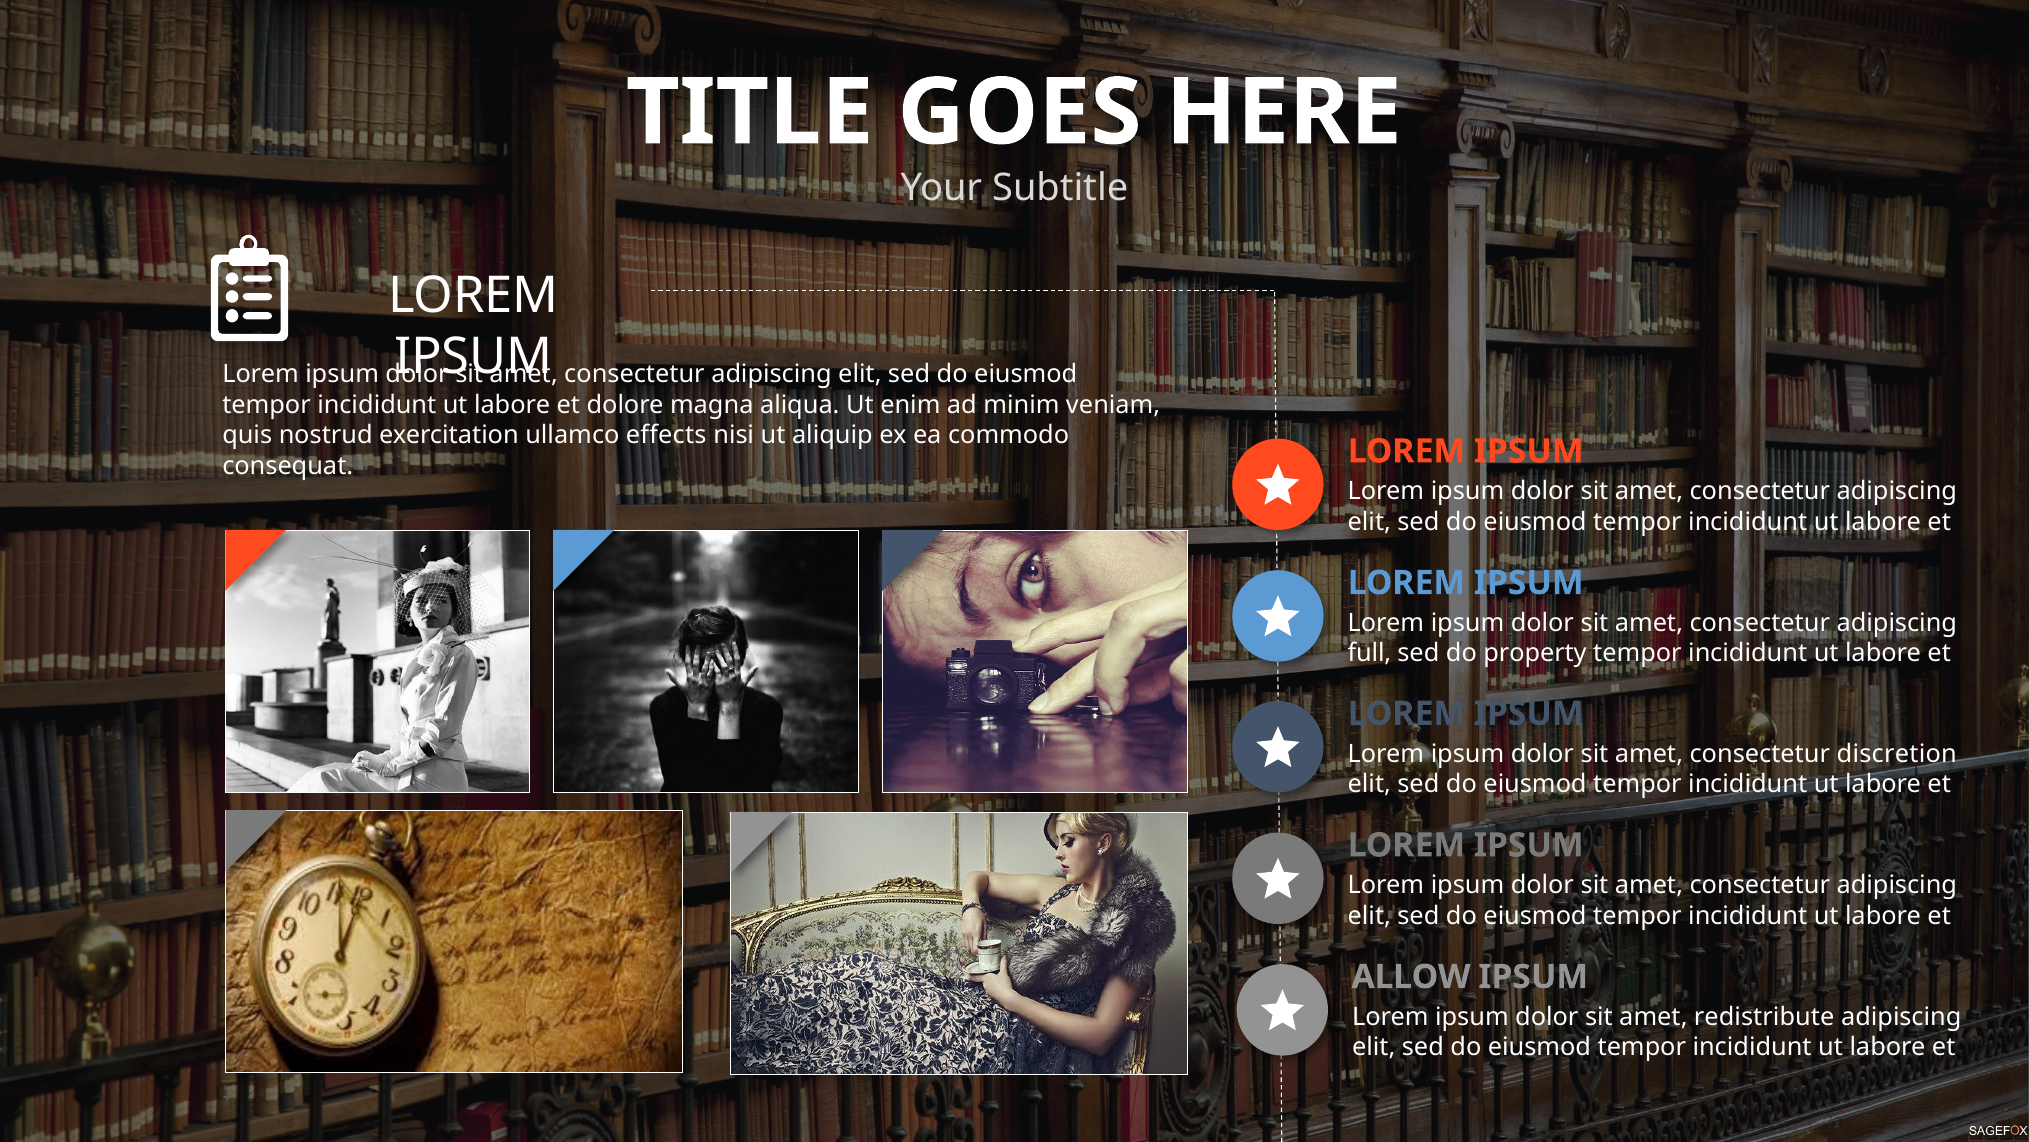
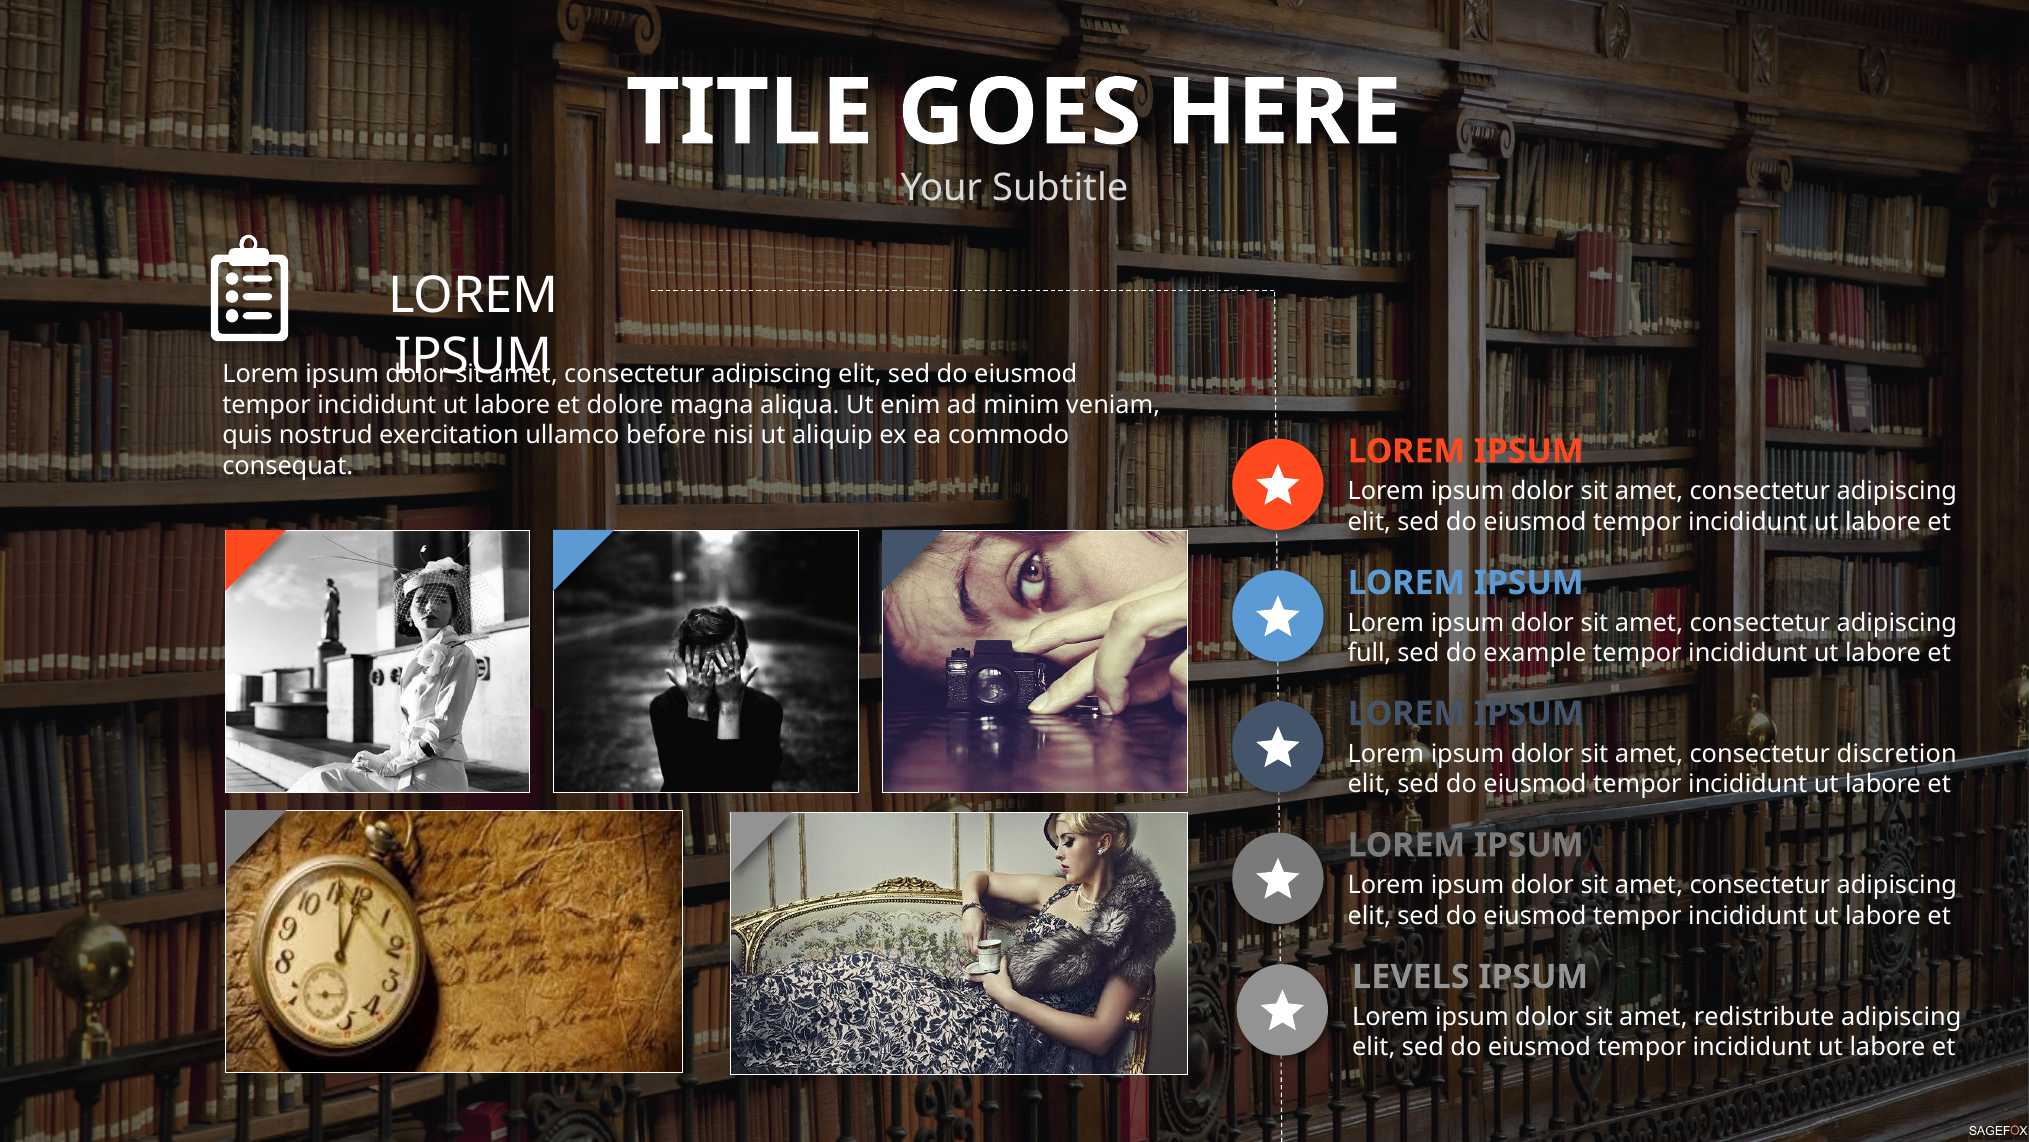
effects: effects -> before
property: property -> example
ALLOW: ALLOW -> LEVELS
